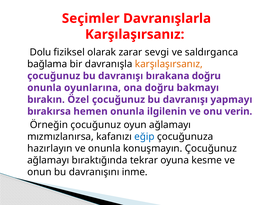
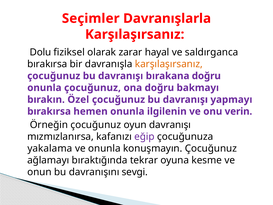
sevgi: sevgi -> hayal
bağlama at (47, 64): bağlama -> bırakırsa
onunla oyunlarına: oyunlarına -> çocuğunuz
oyun ağlamayı: ağlamayı -> davranışı
eğip colour: blue -> purple
hazırlayın: hazırlayın -> yakalama
inme: inme -> sevgi
